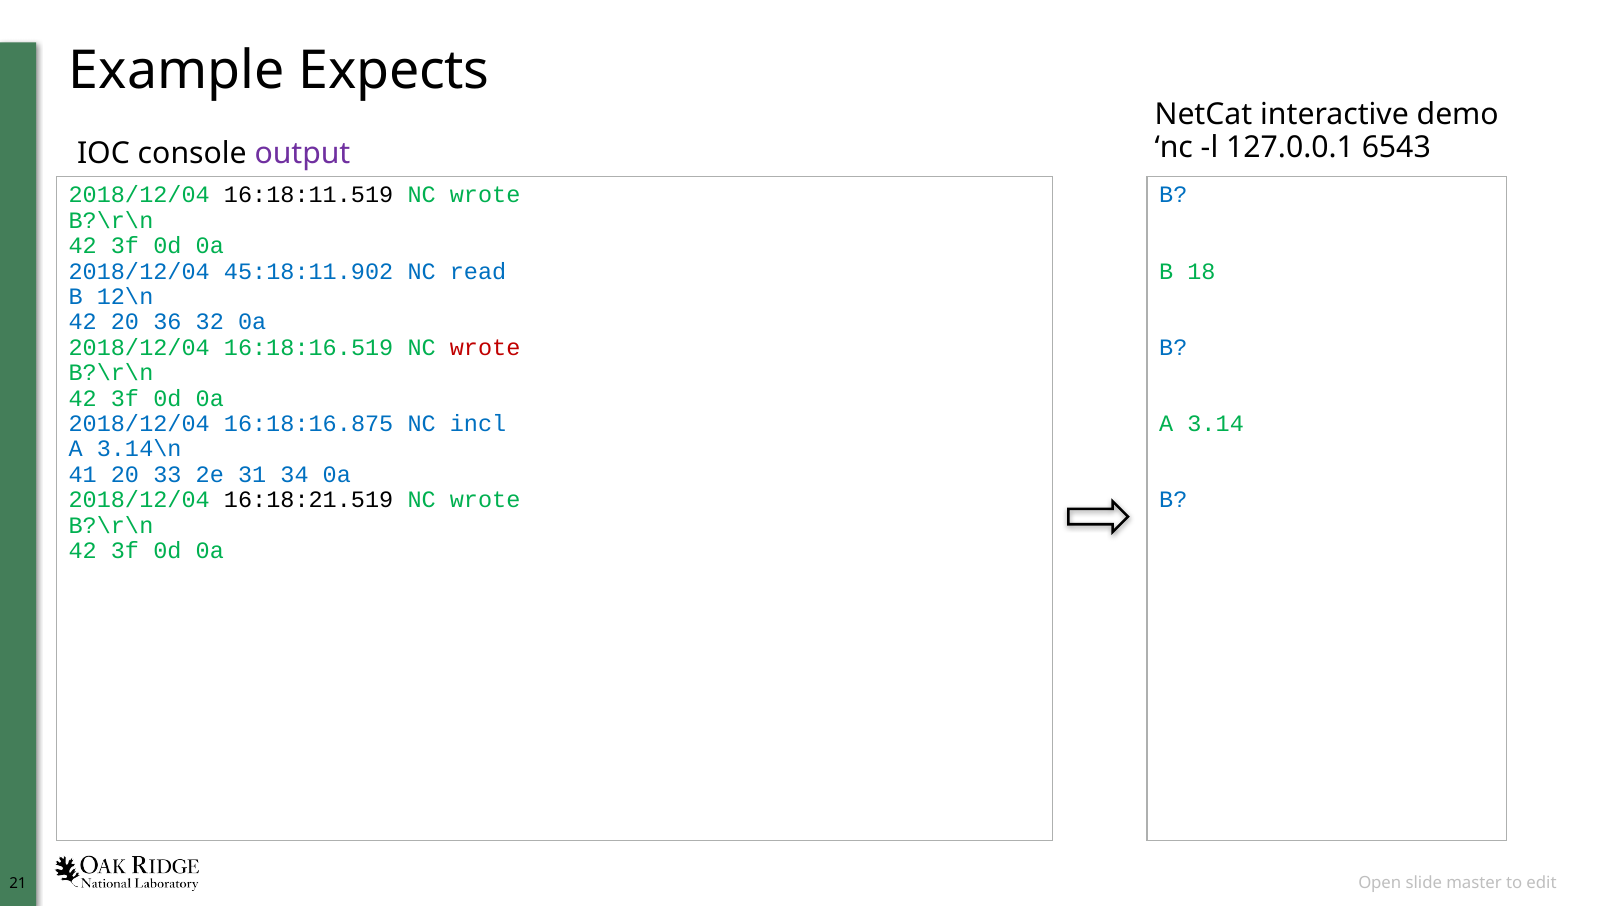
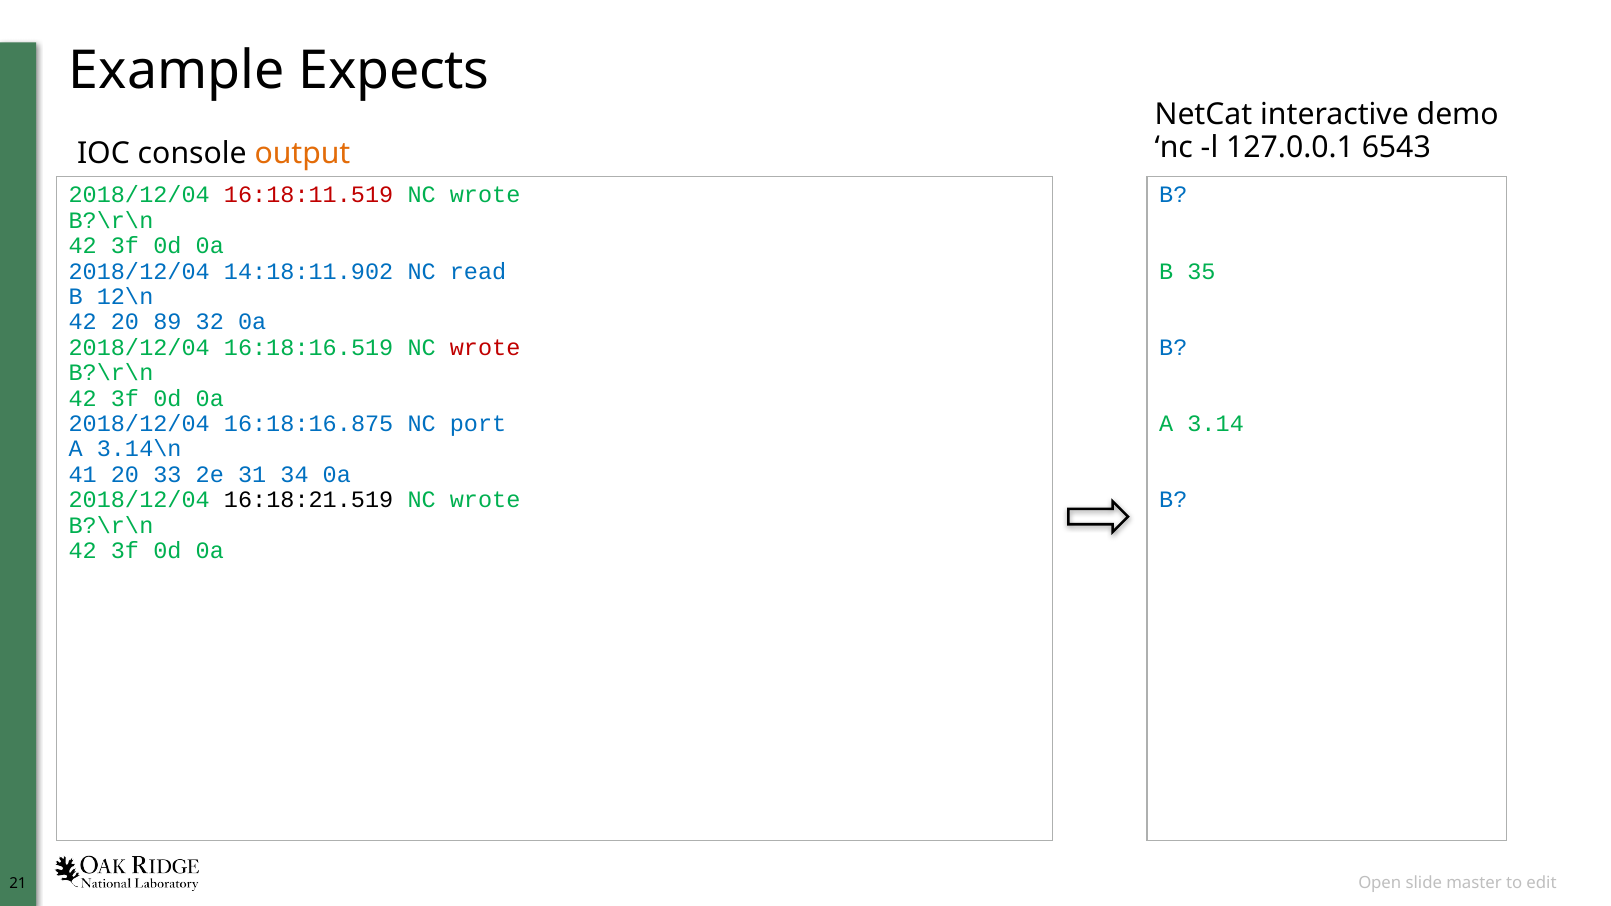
output colour: purple -> orange
16:18:11.519 colour: black -> red
45:18:11.902: 45:18:11.902 -> 14:18:11.902
18: 18 -> 35
36: 36 -> 89
incl: incl -> port
